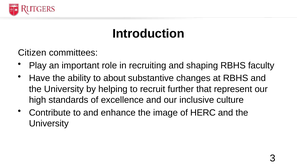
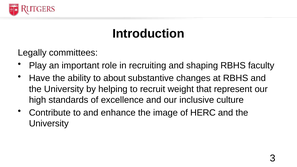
Citizen: Citizen -> Legally
further: further -> weight
